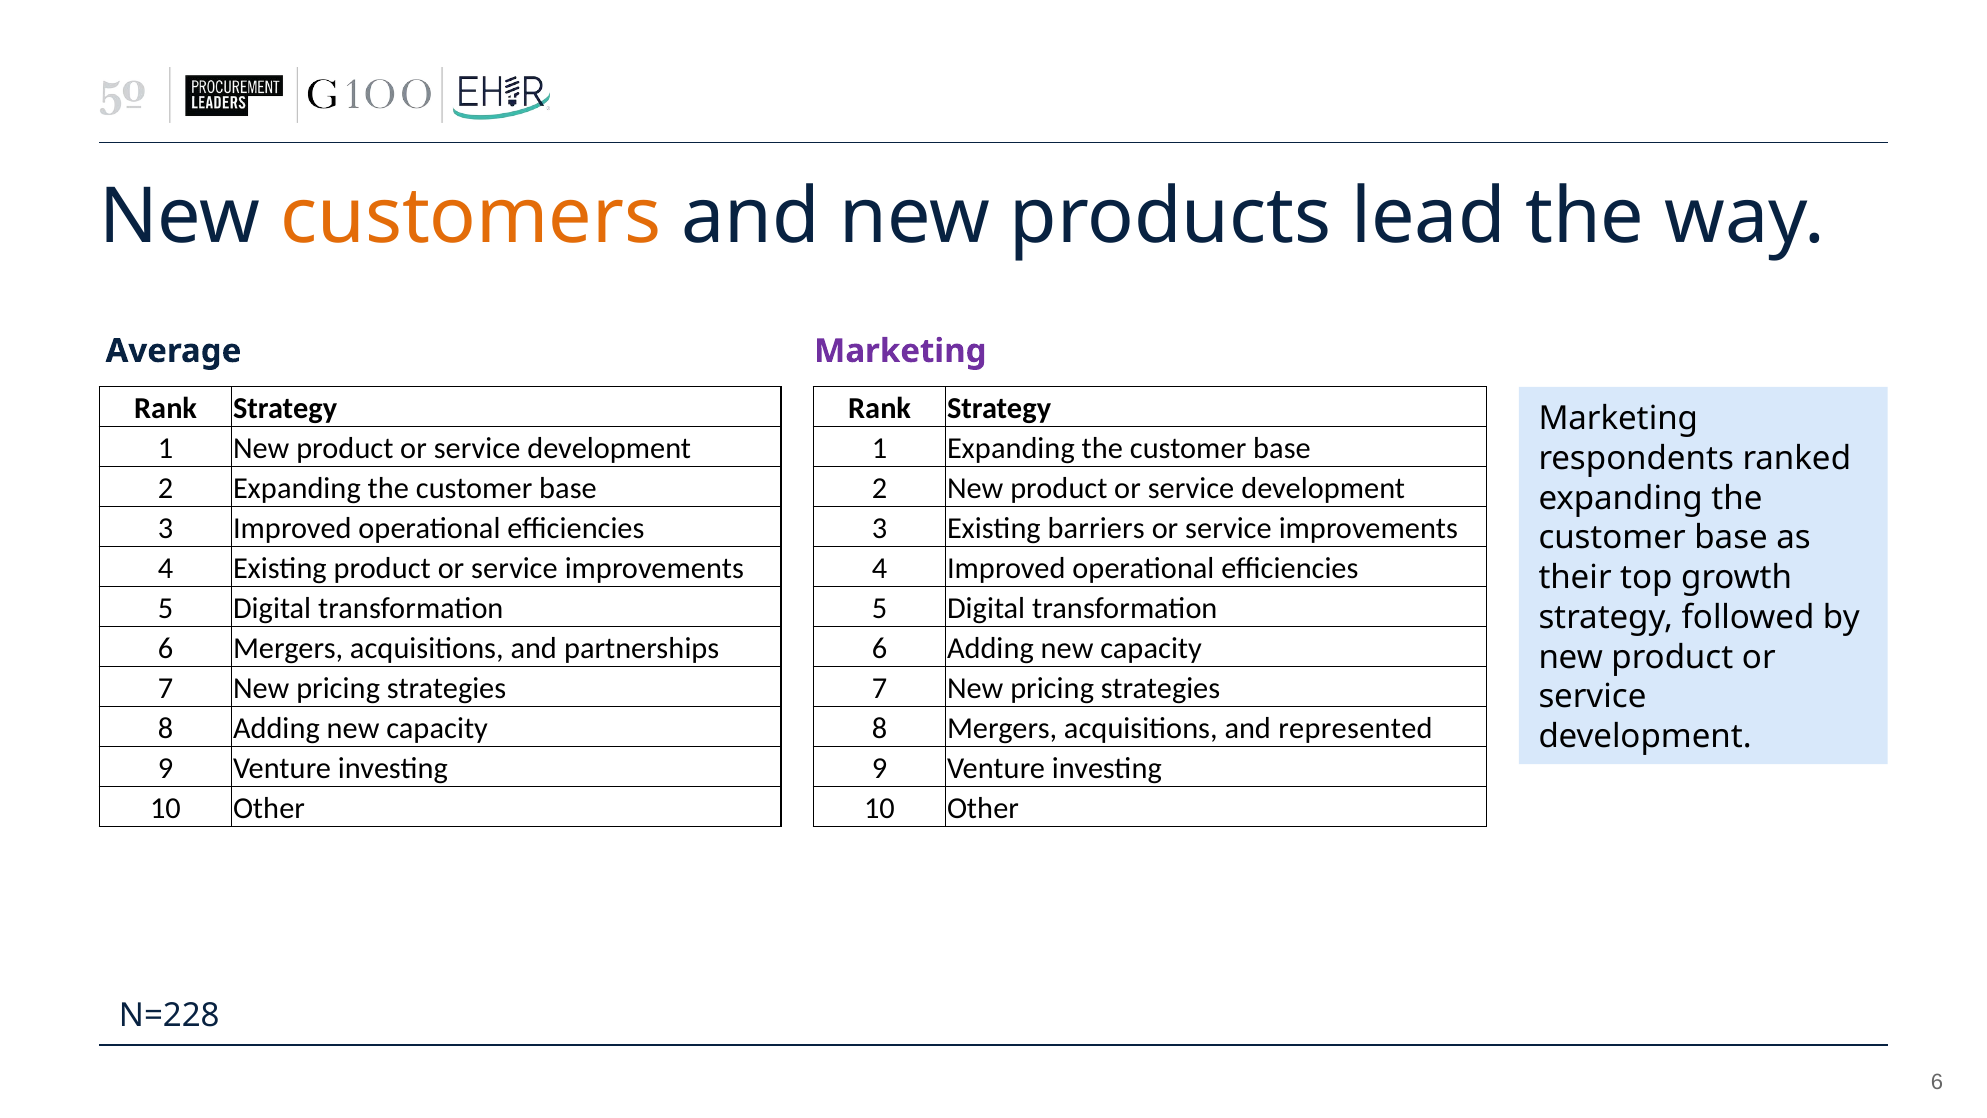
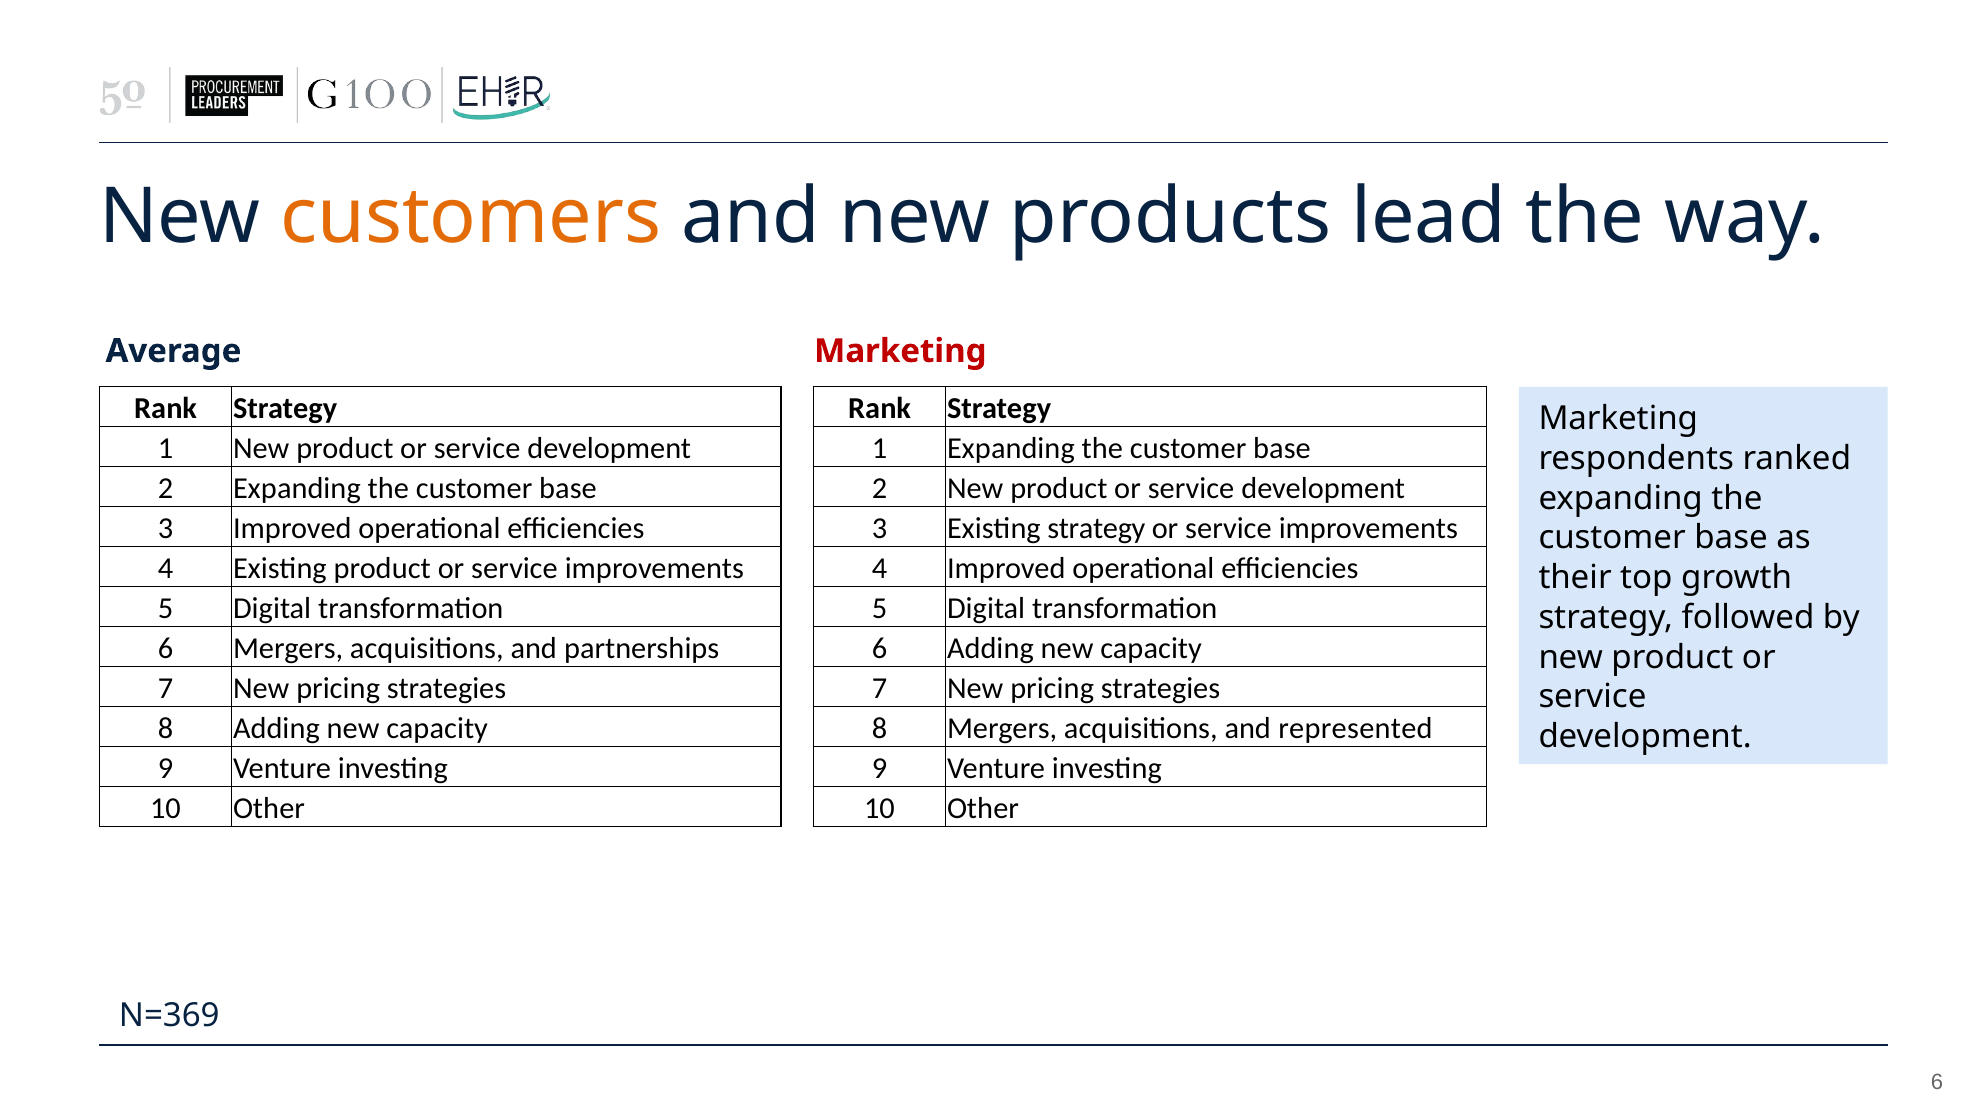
Marketing at (900, 351) colour: purple -> red
Existing barriers: barriers -> strategy
N=228: N=228 -> N=369
